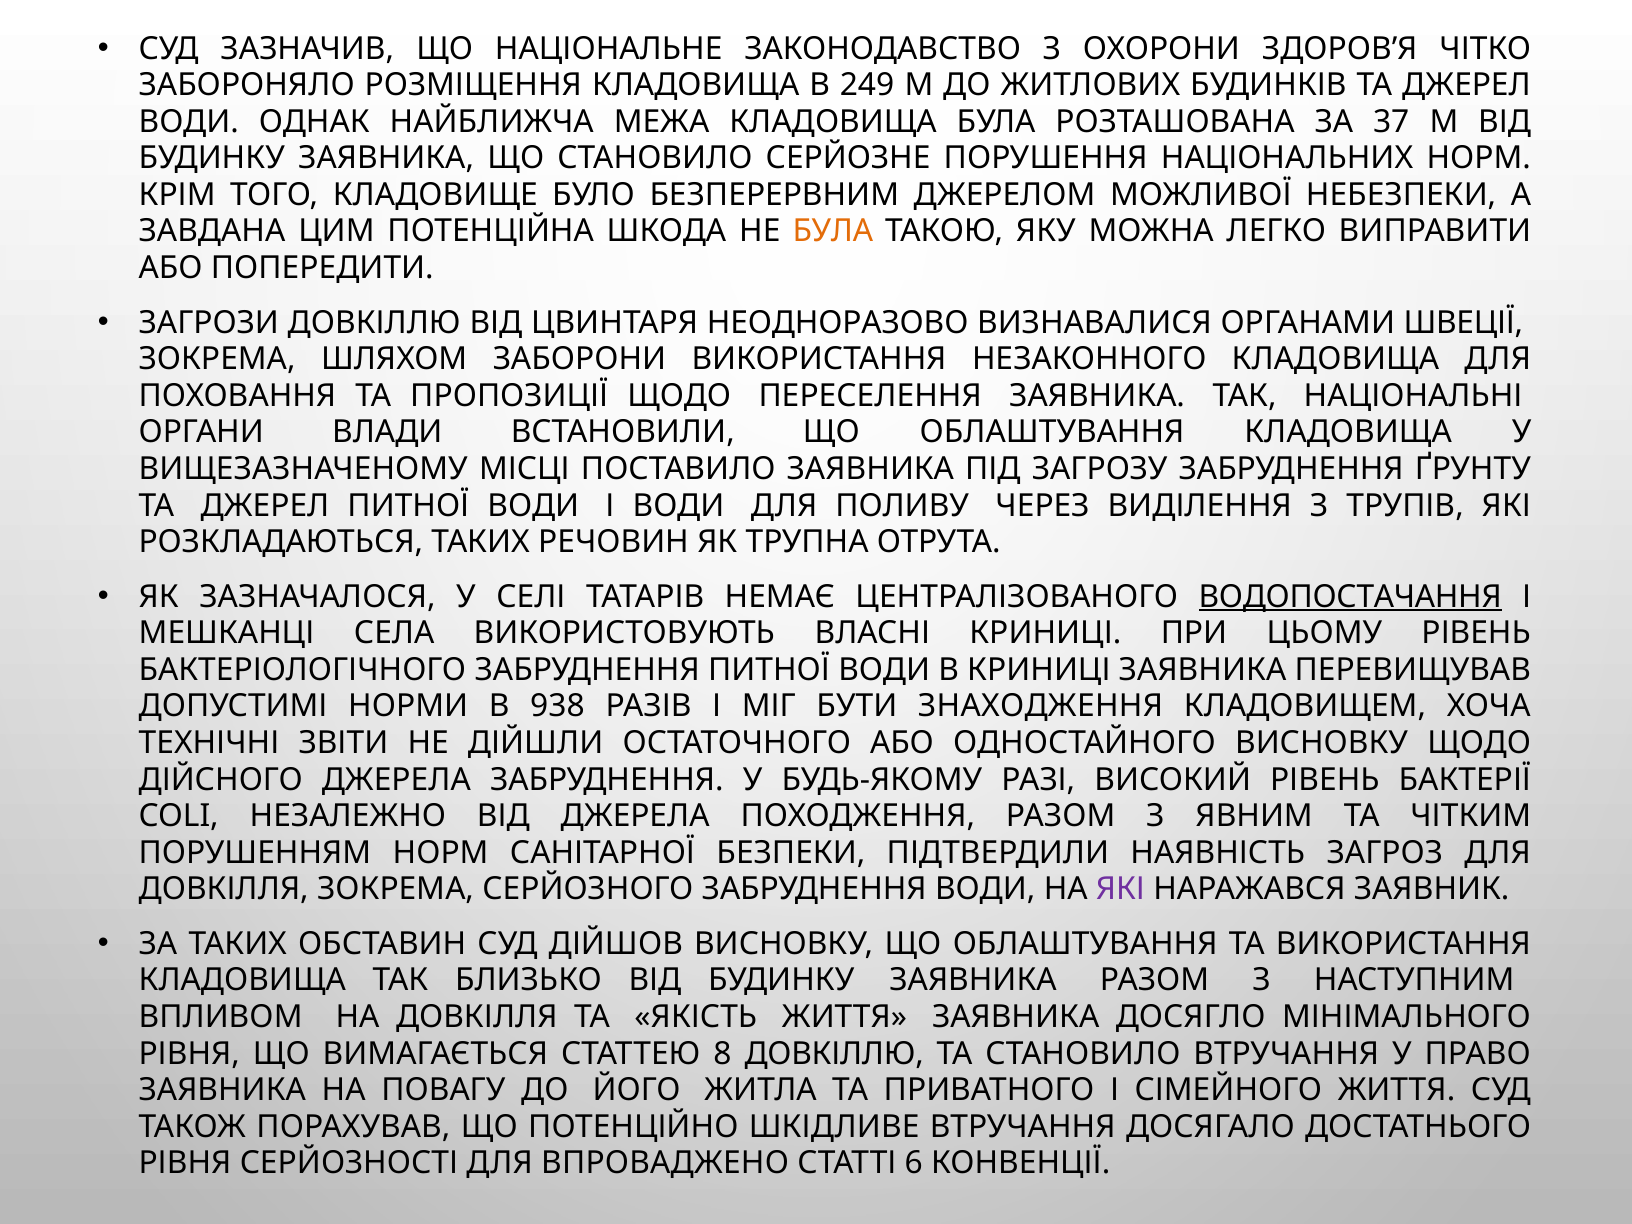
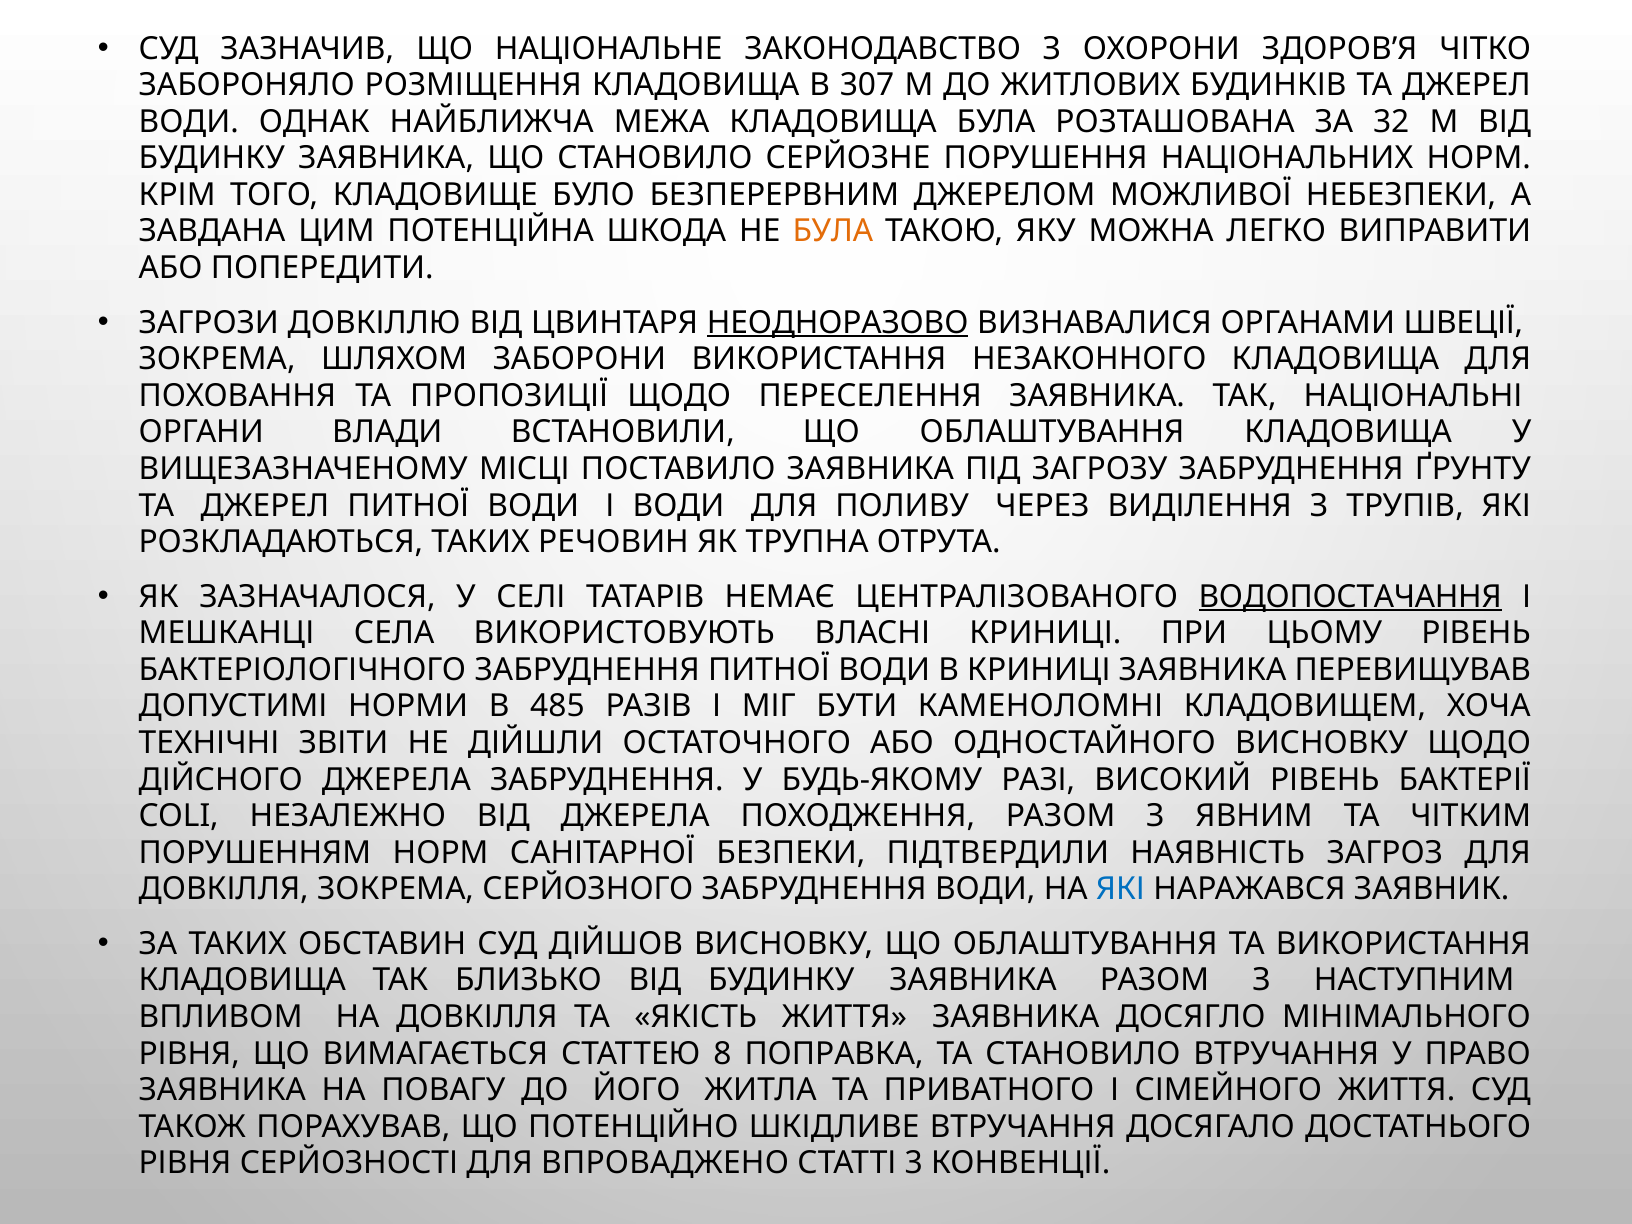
249: 249 -> 307
37: 37 -> 32
НЕОДНОРАЗОВО underline: none -> present
938: 938 -> 485
ЗНАХОДЖЕННЯ: ЗНАХОДЖЕННЯ -> КАМЕНОЛОМНІ
ЯКІ at (1120, 889) colour: purple -> blue
8 ДОВКІЛЛЮ: ДОВКІЛЛЮ -> ПОПРАВКА
6: 6 -> 3
